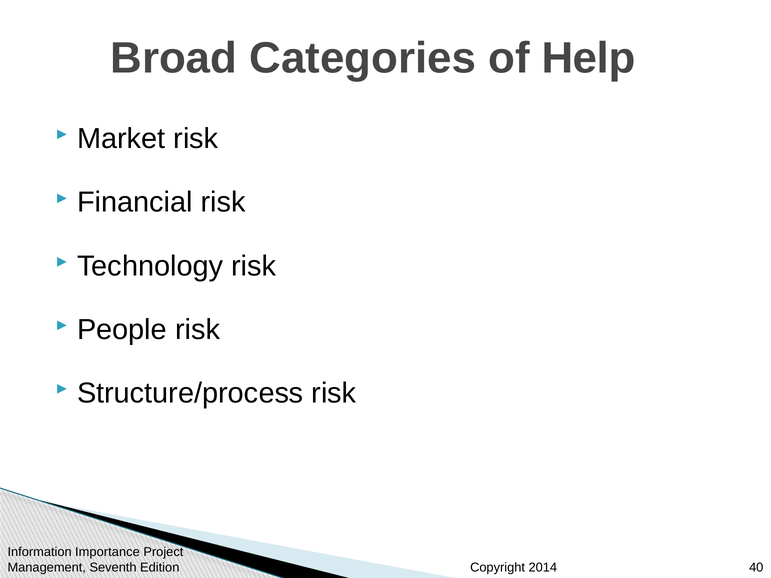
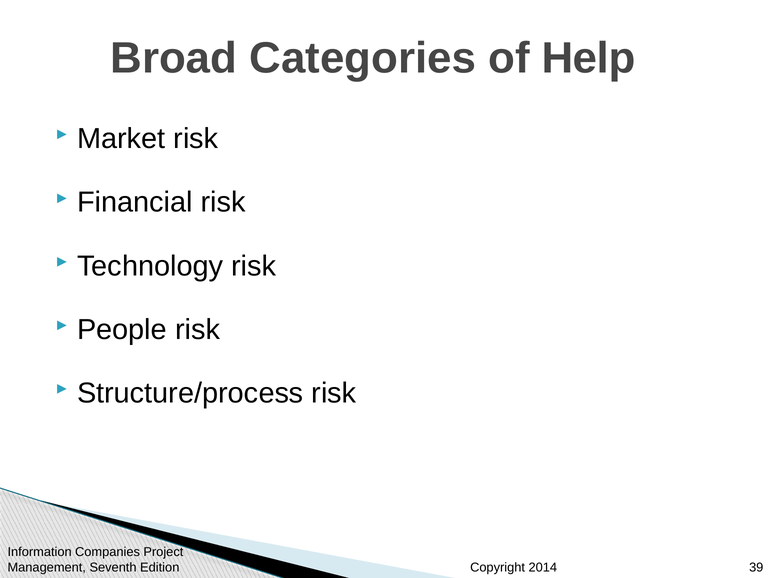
Importance: Importance -> Companies
40: 40 -> 39
